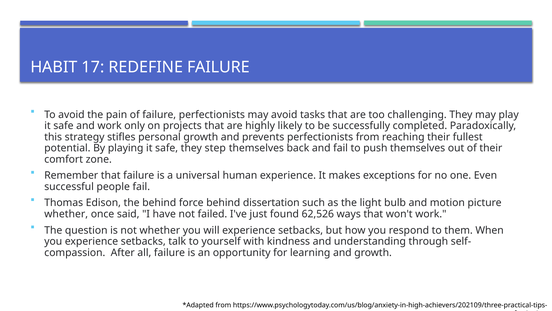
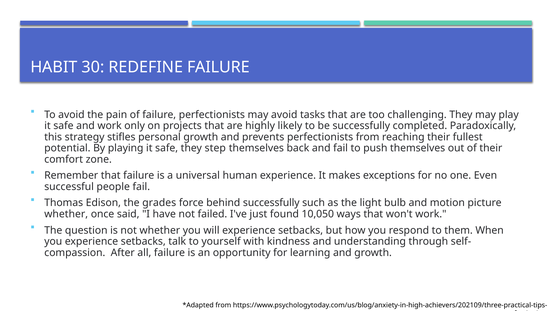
17: 17 -> 30
the behind: behind -> grades
behind dissertation: dissertation -> successfully
62,526: 62,526 -> 10,050
